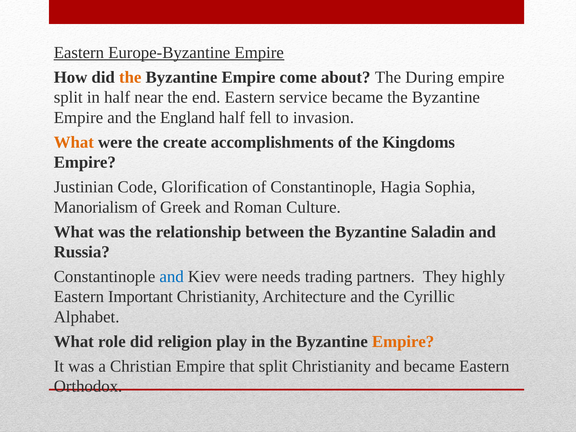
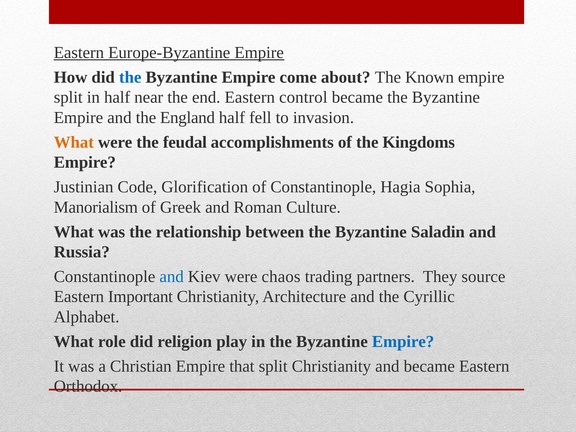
the at (130, 77) colour: orange -> blue
During: During -> Known
service: service -> control
create: create -> feudal
needs: needs -> chaos
highly: highly -> source
Empire at (403, 342) colour: orange -> blue
